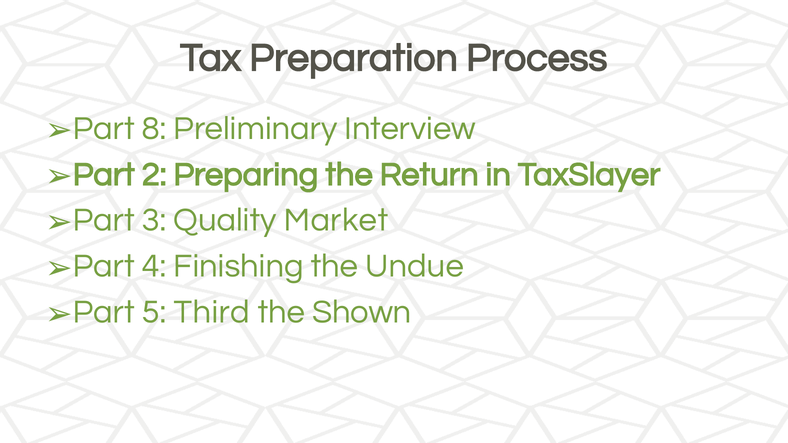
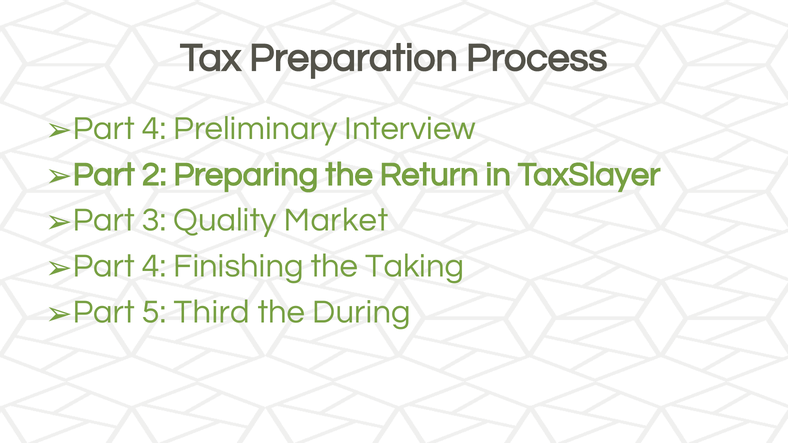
8 at (154, 128): 8 -> 4
Undue: Undue -> Taking
Shown: Shown -> During
